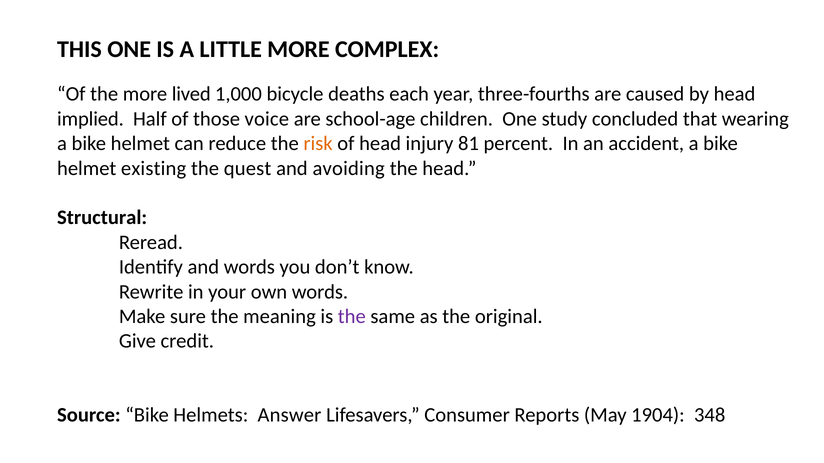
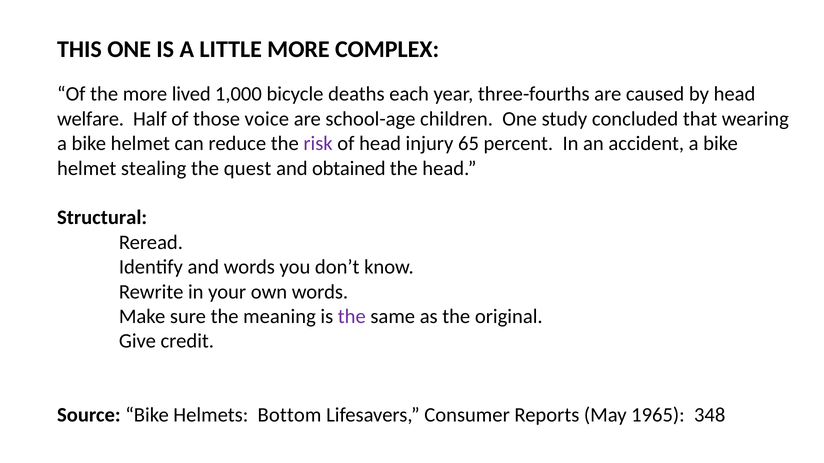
implied: implied -> welfare
risk colour: orange -> purple
81: 81 -> 65
existing: existing -> stealing
avoiding: avoiding -> obtained
Answer: Answer -> Bottom
1904: 1904 -> 1965
